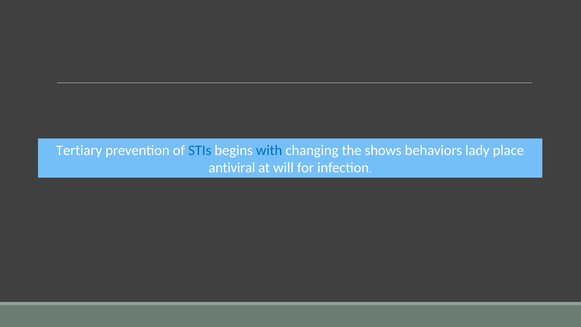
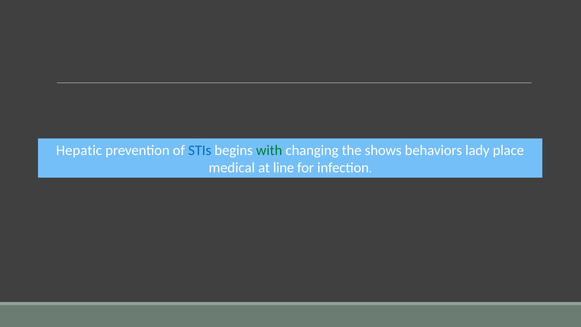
Tertiary: Tertiary -> Hepatic
with colour: blue -> green
antiviral: antiviral -> medical
will: will -> line
